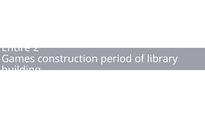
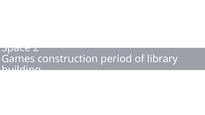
Entire: Entire -> Space
